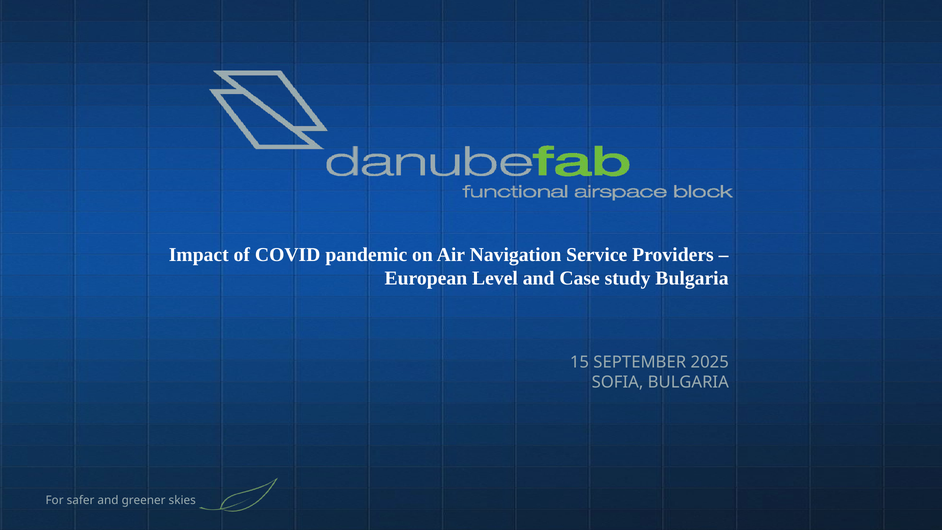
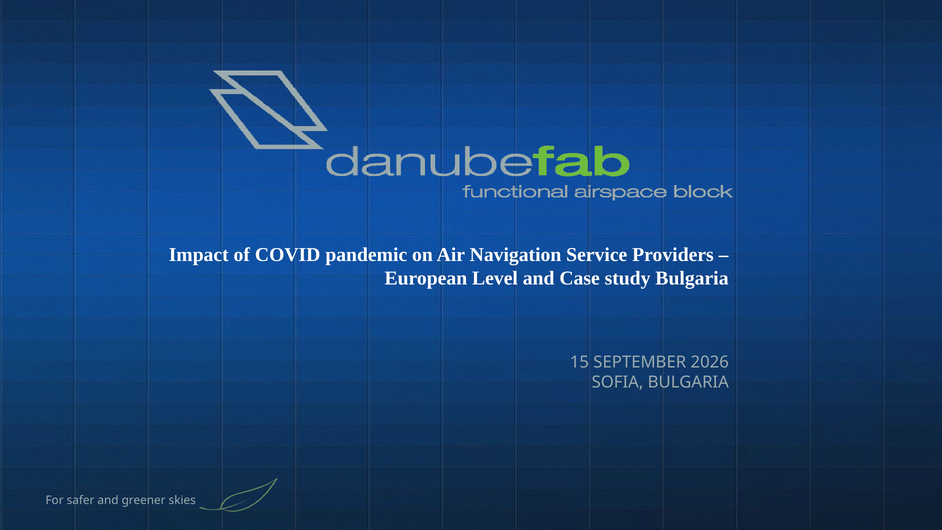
2025: 2025 -> 2026
